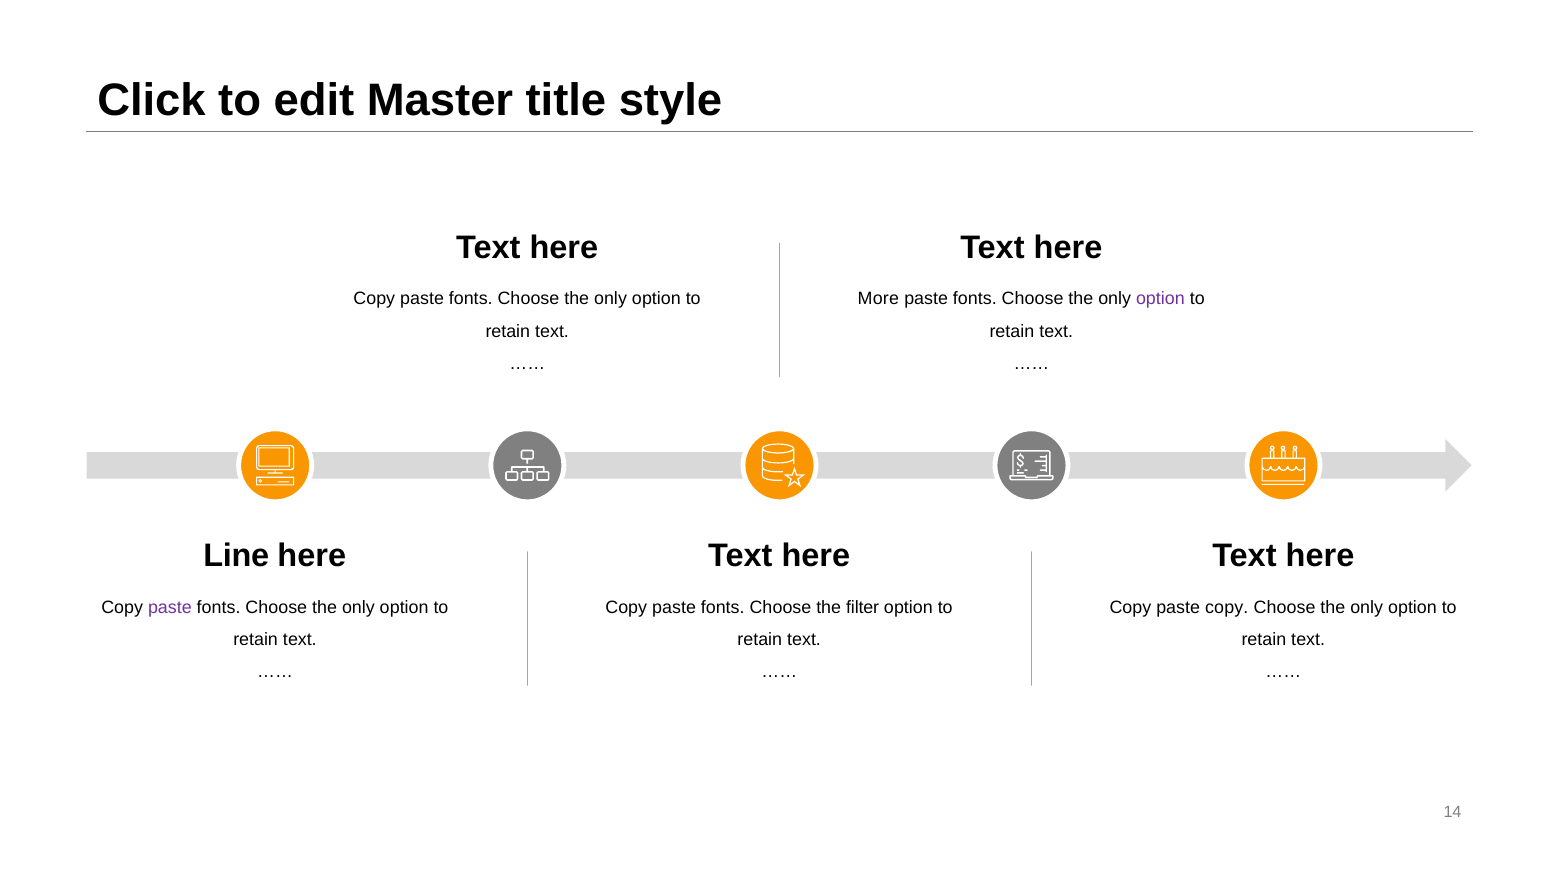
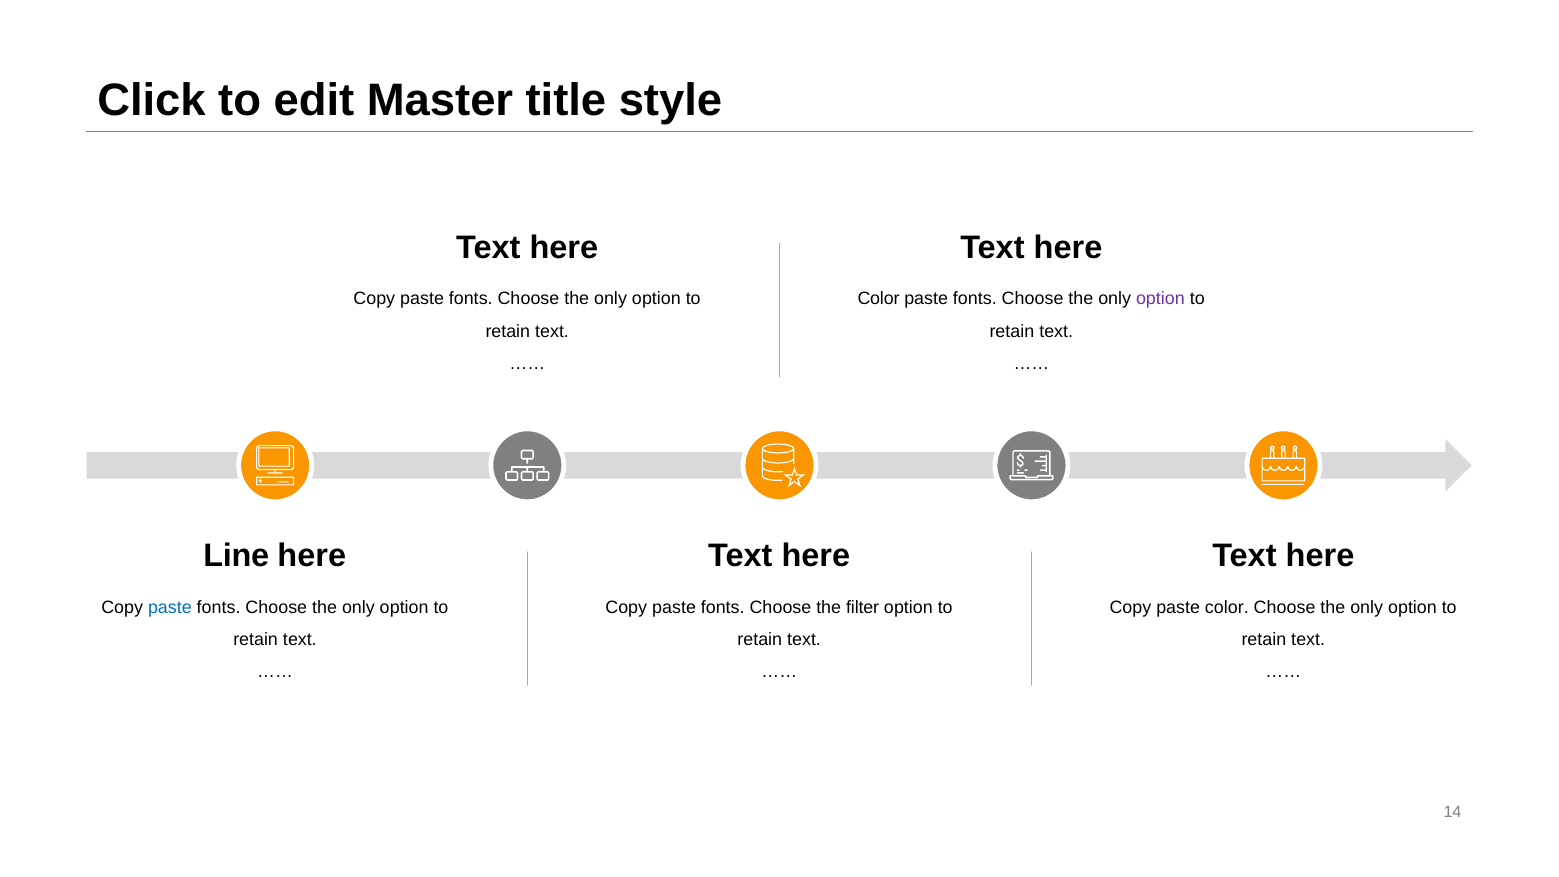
More at (878, 299): More -> Color
paste at (170, 607) colour: purple -> blue
paste copy: copy -> color
